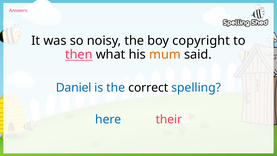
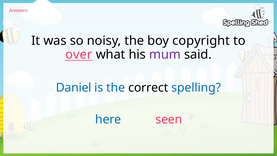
then: then -> over
mum colour: orange -> purple
their: their -> seen
